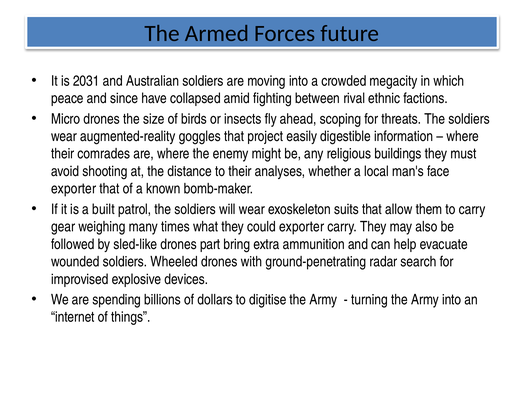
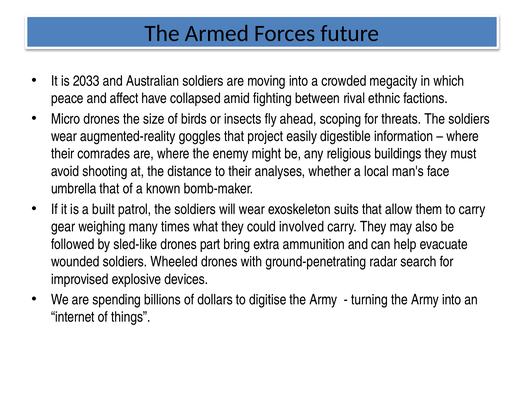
2031: 2031 -> 2033
since: since -> affect
exporter at (74, 189): exporter -> umbrella
could exporter: exporter -> involved
